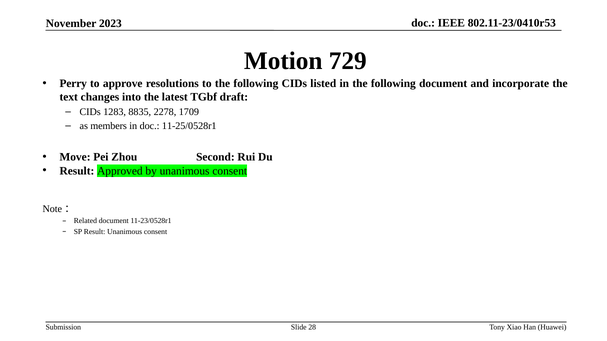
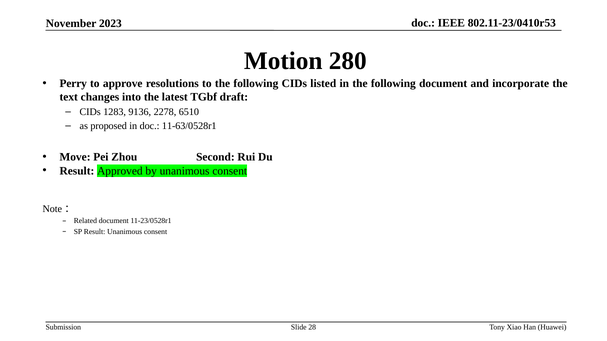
729: 729 -> 280
8835: 8835 -> 9136
1709: 1709 -> 6510
members: members -> proposed
11-25/0528r1: 11-25/0528r1 -> 11-63/0528r1
